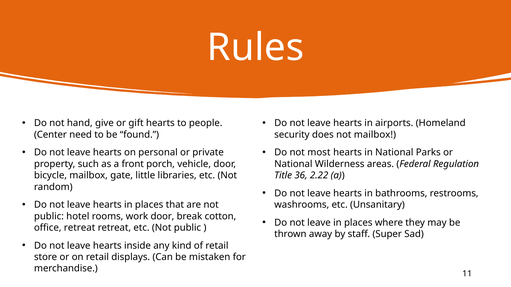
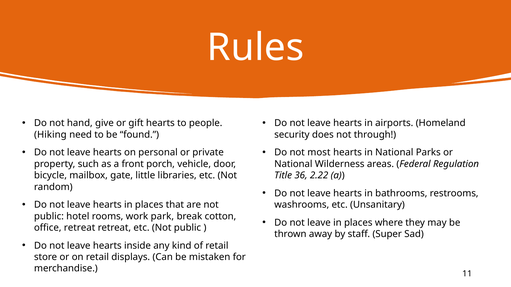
Center: Center -> Hiking
not mailbox: mailbox -> through
work door: door -> park
